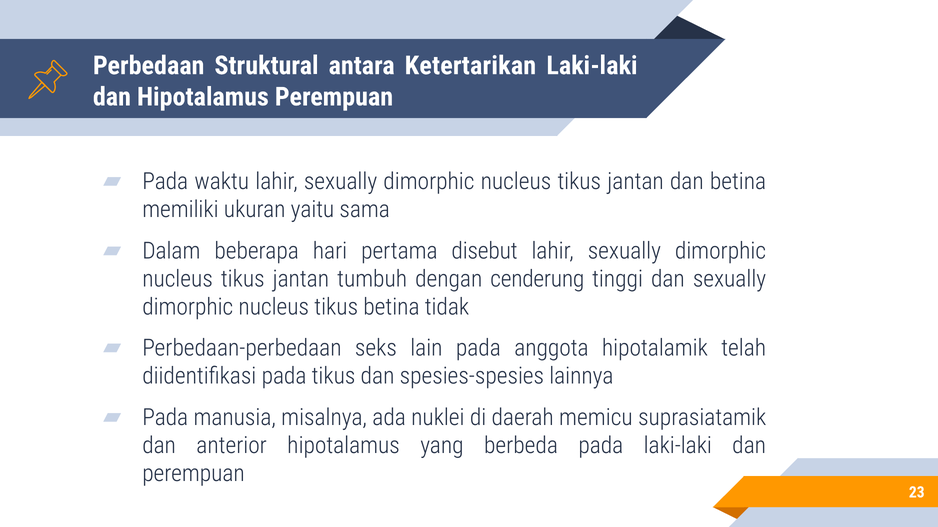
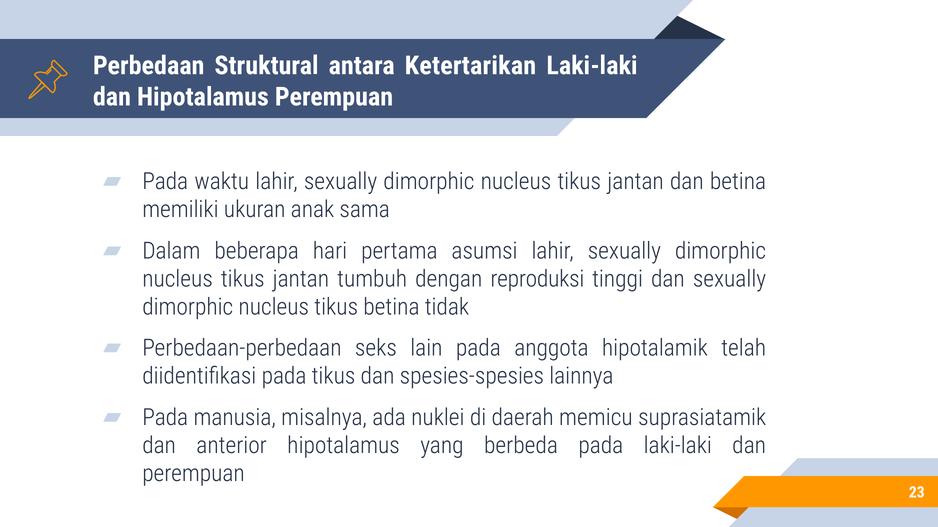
yaitu: yaitu -> anak
disebut: disebut -> asumsi
cenderung: cenderung -> reproduksi
